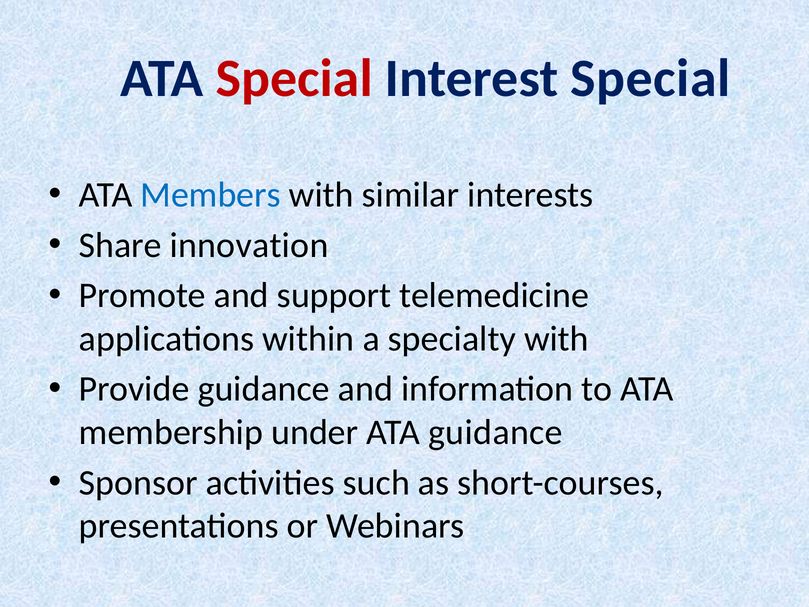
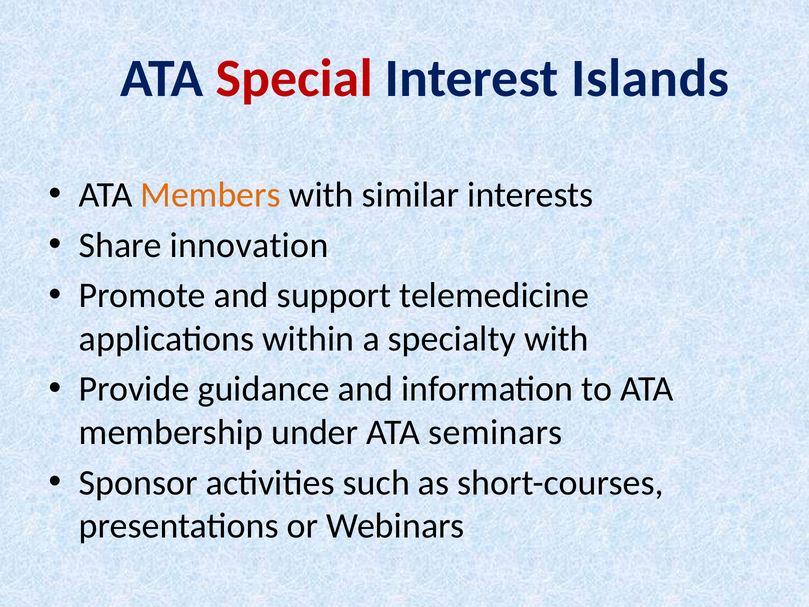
Interest Special: Special -> Islands
Members colour: blue -> orange
ATA guidance: guidance -> seminars
